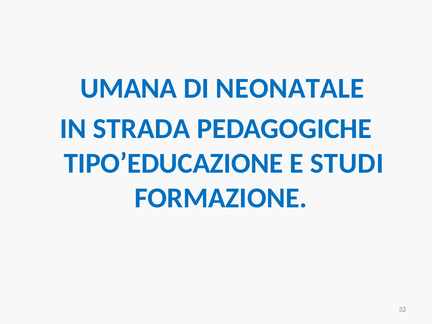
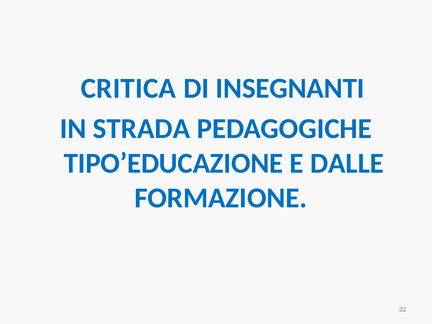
UMANA: UMANA -> CRITICA
NEONATALE: NEONATALE -> INSEGNANTI
STUDI: STUDI -> DALLE
